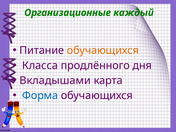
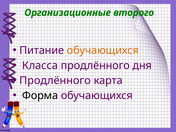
каждый: каждый -> второго
Вкладышами at (55, 81): Вкладышами -> Продлённого
Форма colour: blue -> black
